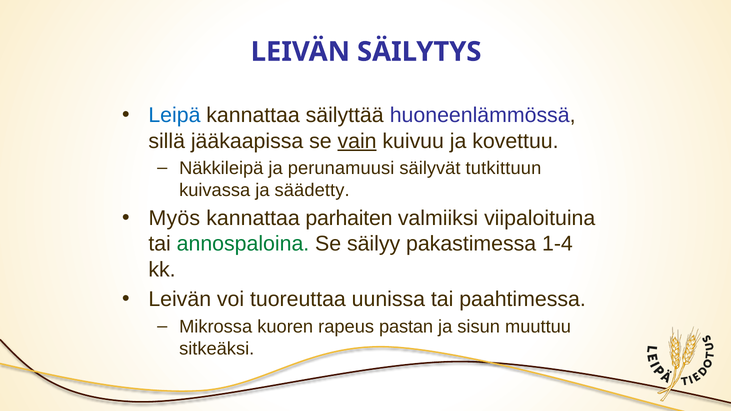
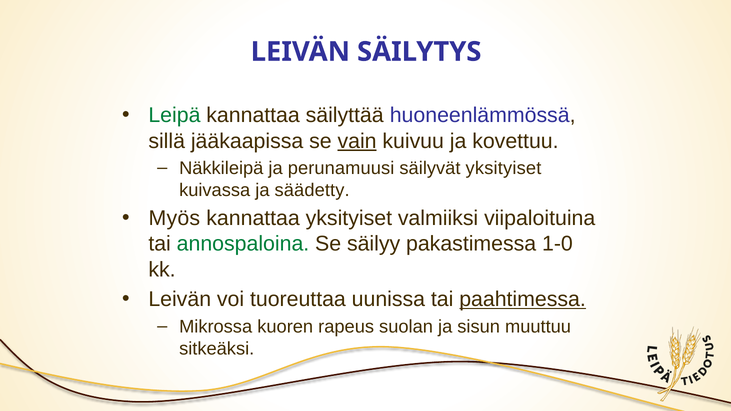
Leipä colour: blue -> green
säilyvät tutkittuun: tutkittuun -> yksityiset
kannattaa parhaiten: parhaiten -> yksityiset
1-4: 1-4 -> 1-0
paahtimessa underline: none -> present
pastan: pastan -> suolan
